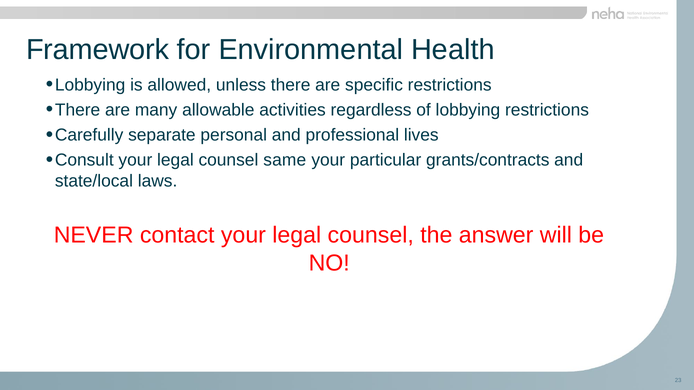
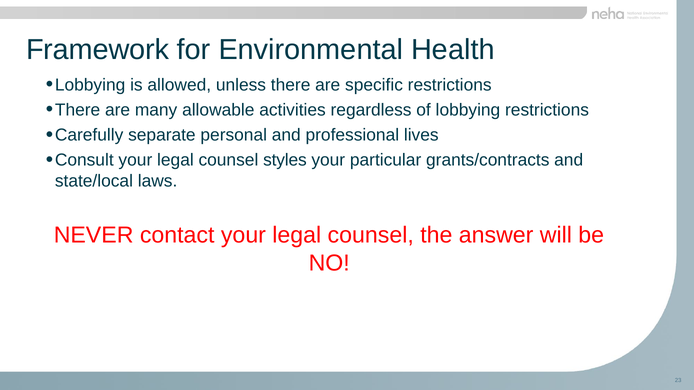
same: same -> styles
